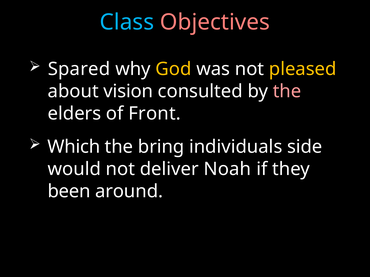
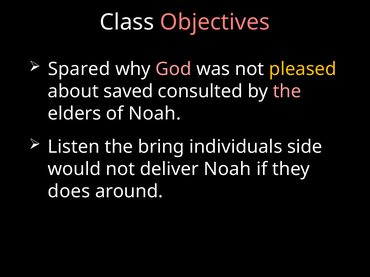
Class colour: light blue -> white
God colour: yellow -> pink
vision: vision -> saved
of Front: Front -> Noah
Which: Which -> Listen
been: been -> does
